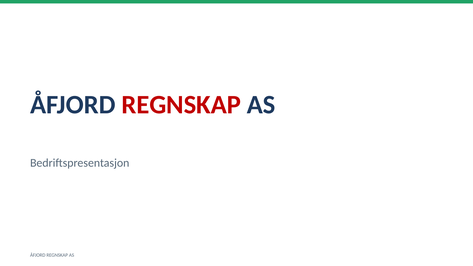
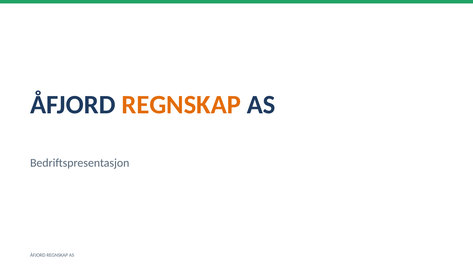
REGNSKAP at (181, 105) colour: red -> orange
